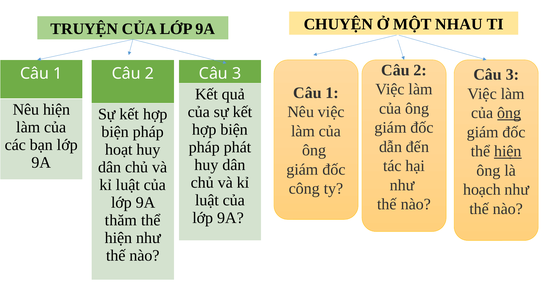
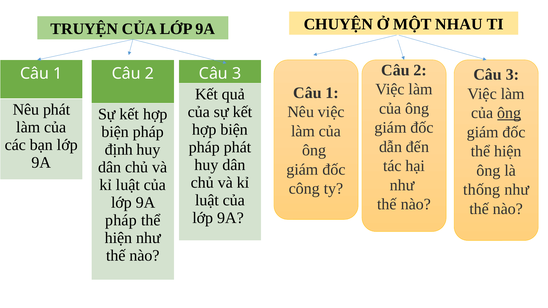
Nêu hiện: hiện -> phát
hoạt: hoạt -> định
hiện at (508, 151) underline: present -> none
hoạch: hoạch -> thống
thăm at (121, 220): thăm -> pháp
